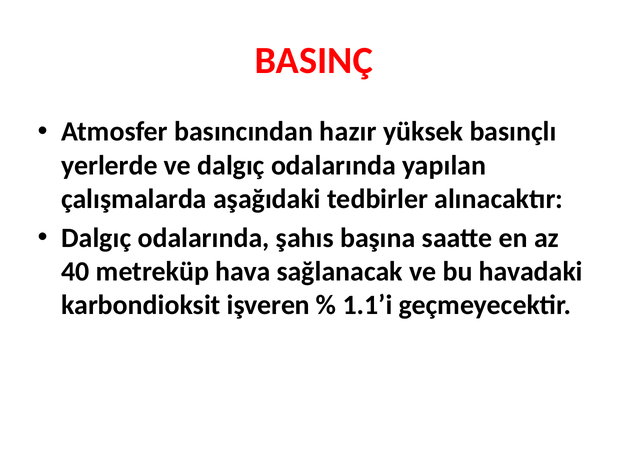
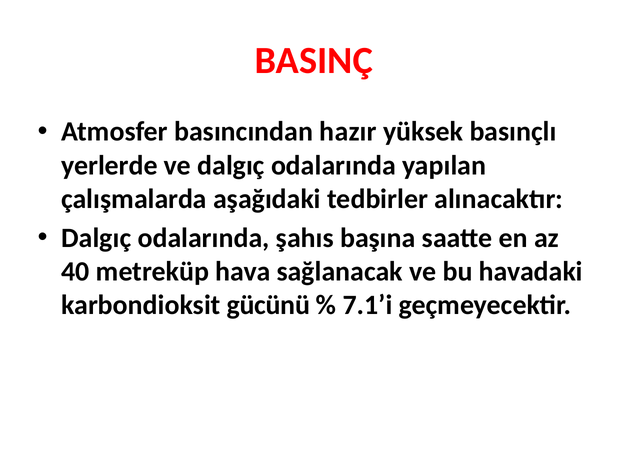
işveren: işveren -> gücünü
1.1’i: 1.1’i -> 7.1’i
